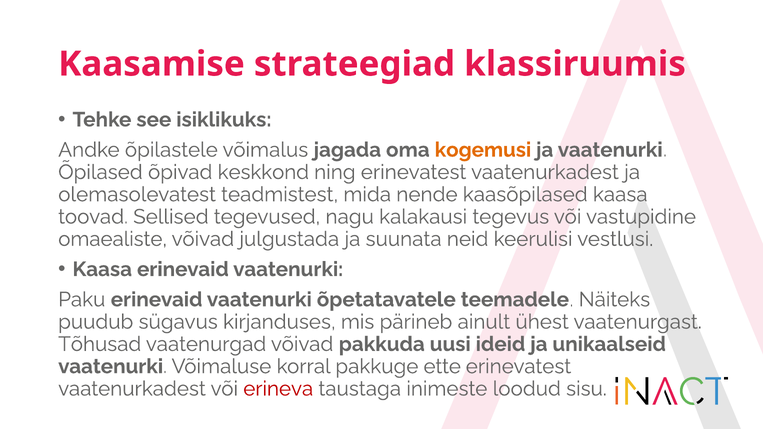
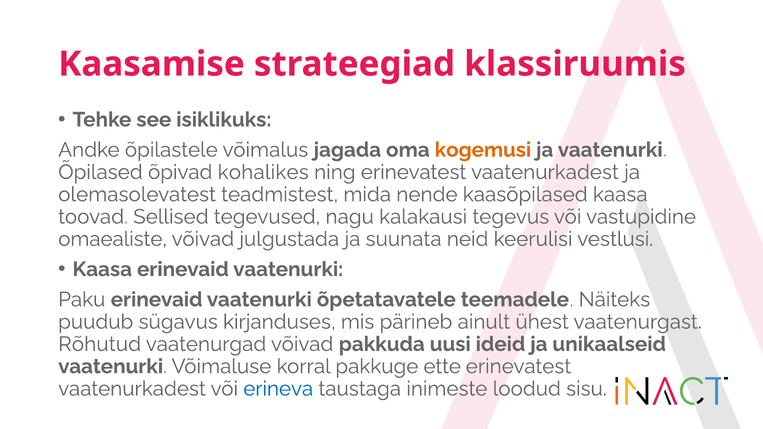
keskkond: keskkond -> kohalikes
Tõhusad: Tõhusad -> Rõhutud
erineva colour: red -> blue
